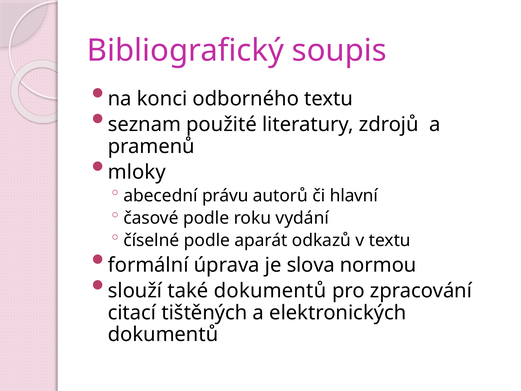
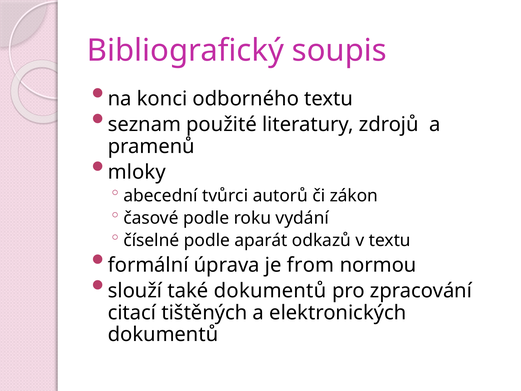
právu: právu -> tvůrci
hlavní: hlavní -> zákon
slova: slova -> from
